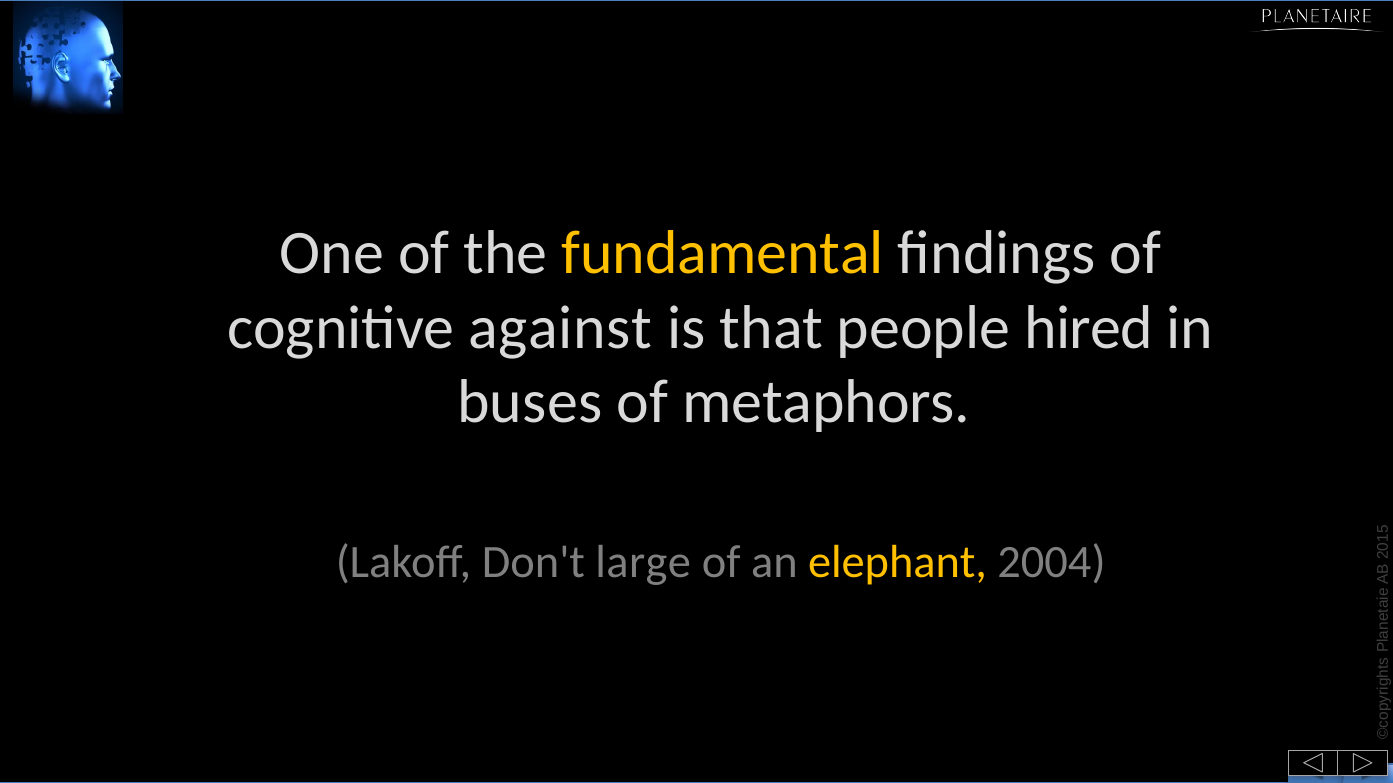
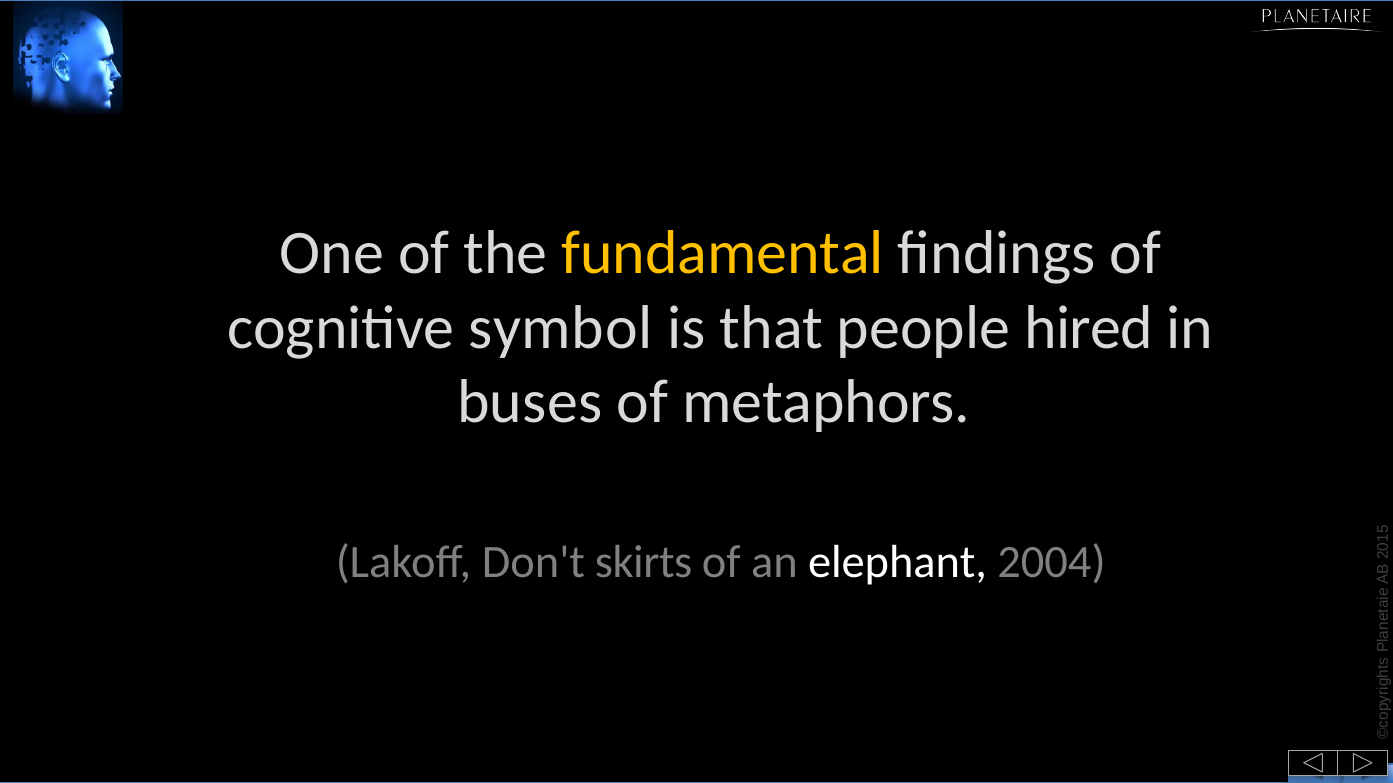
against: against -> symbol
large: large -> skirts
elephant colour: yellow -> white
